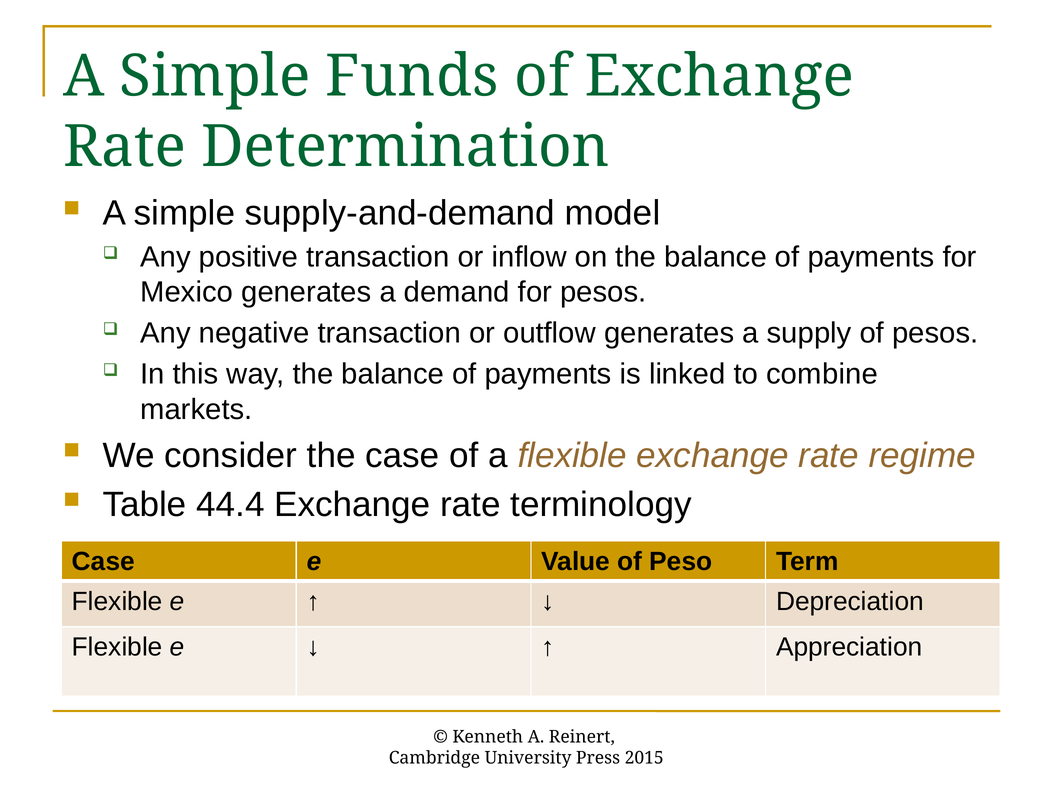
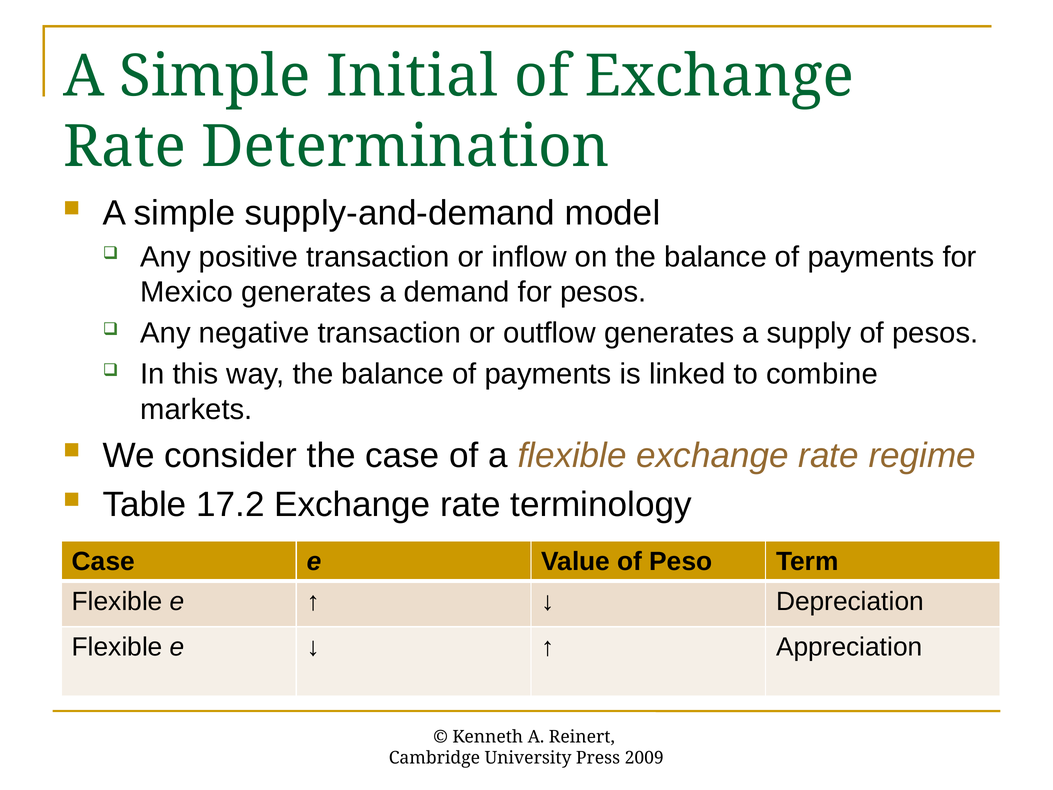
Funds: Funds -> Initial
44.4: 44.4 -> 17.2
2015: 2015 -> 2009
